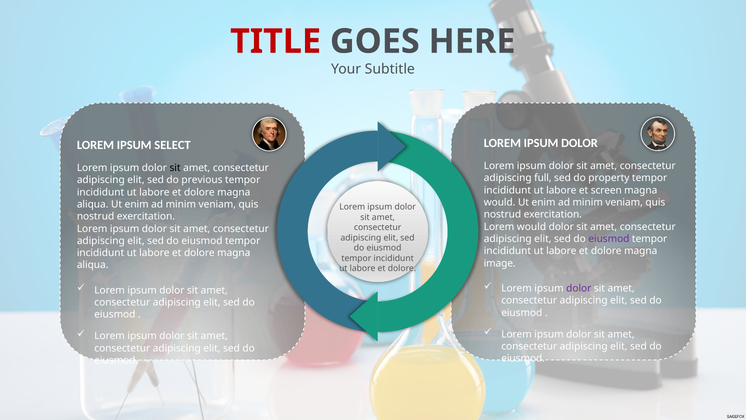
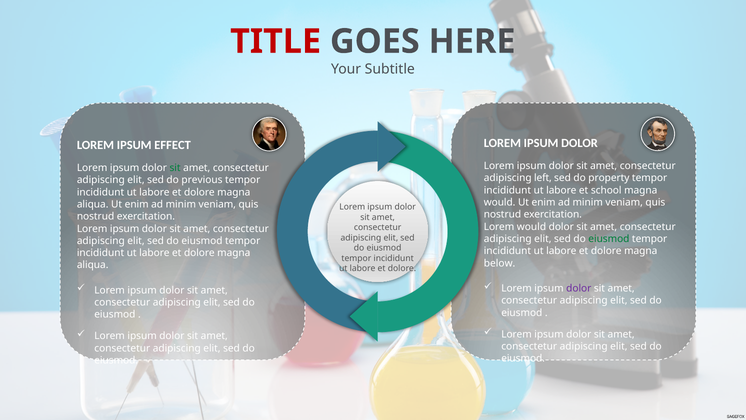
SELECT: SELECT -> EFFECT
sit at (175, 168) colour: black -> green
full: full -> left
screen: screen -> school
eiusmod at (609, 239) colour: purple -> green
image: image -> below
